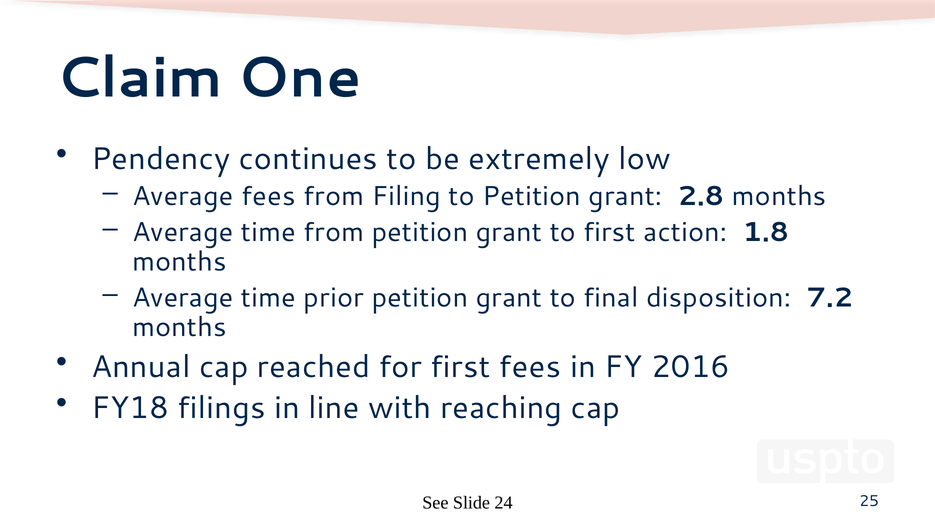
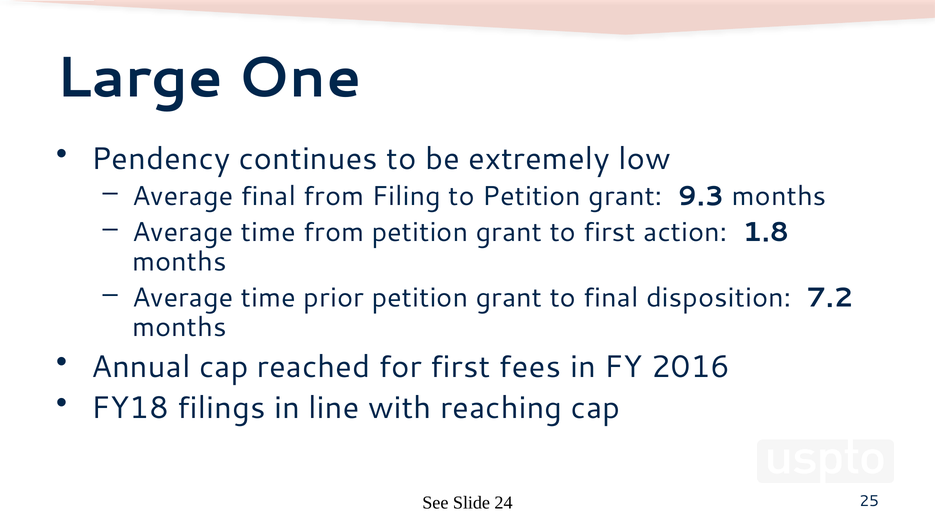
Claim: Claim -> Large
Average fees: fees -> final
2.8: 2.8 -> 9.3
